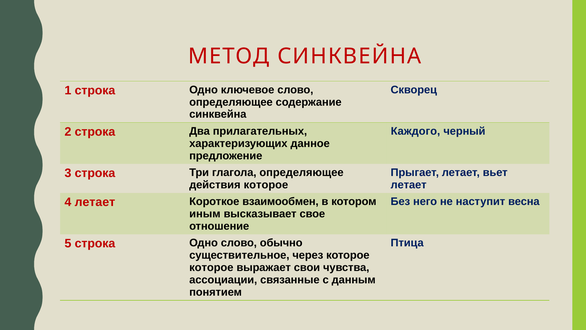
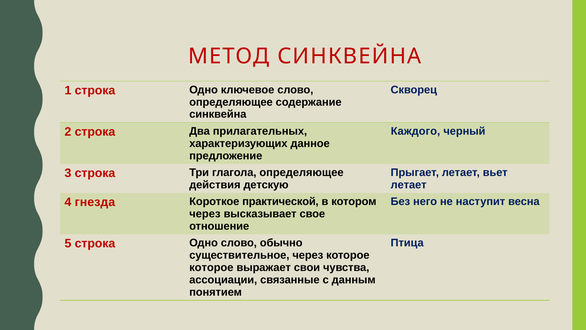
действия которое: которое -> детскую
4 летает: летает -> гнезда
взаимообмен: взаимообмен -> практической
иным at (205, 214): иным -> через
